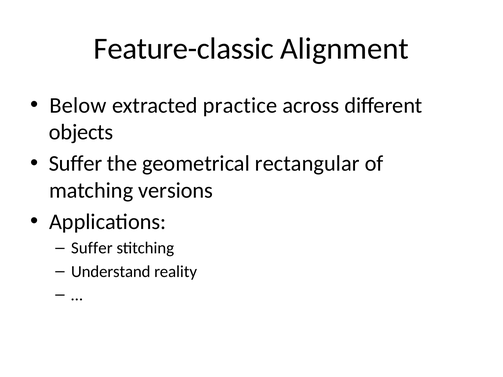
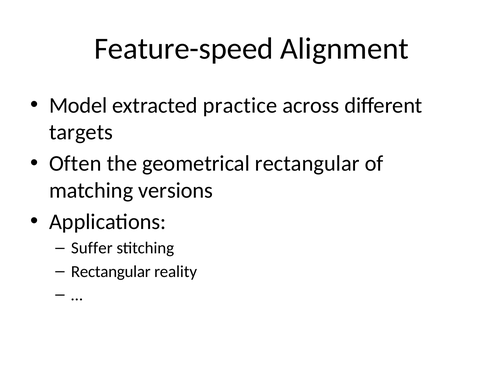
Feature-classic: Feature-classic -> Feature-speed
Below: Below -> Model
objects: objects -> targets
Suffer at (75, 164): Suffer -> Often
Understand at (111, 272): Understand -> Rectangular
